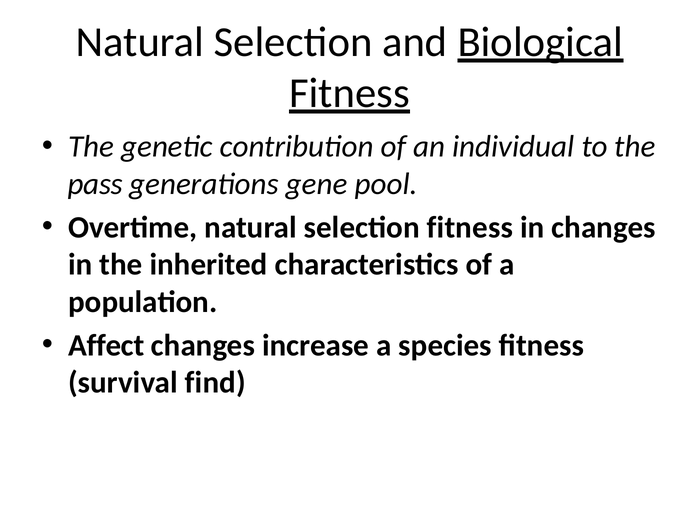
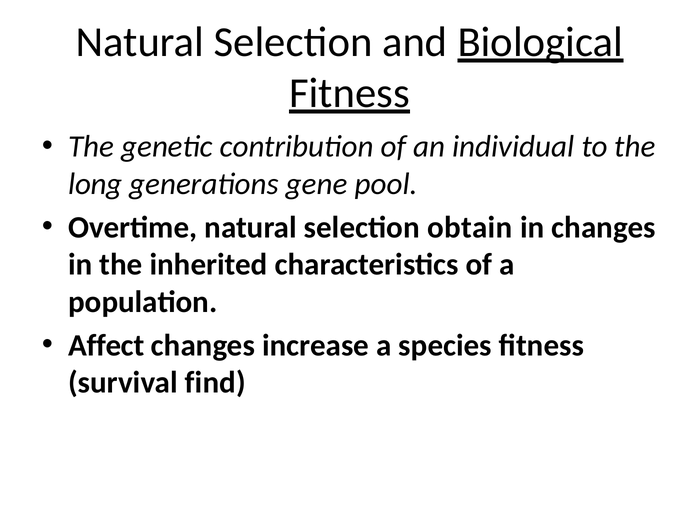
pass: pass -> long
selection fitness: fitness -> obtain
